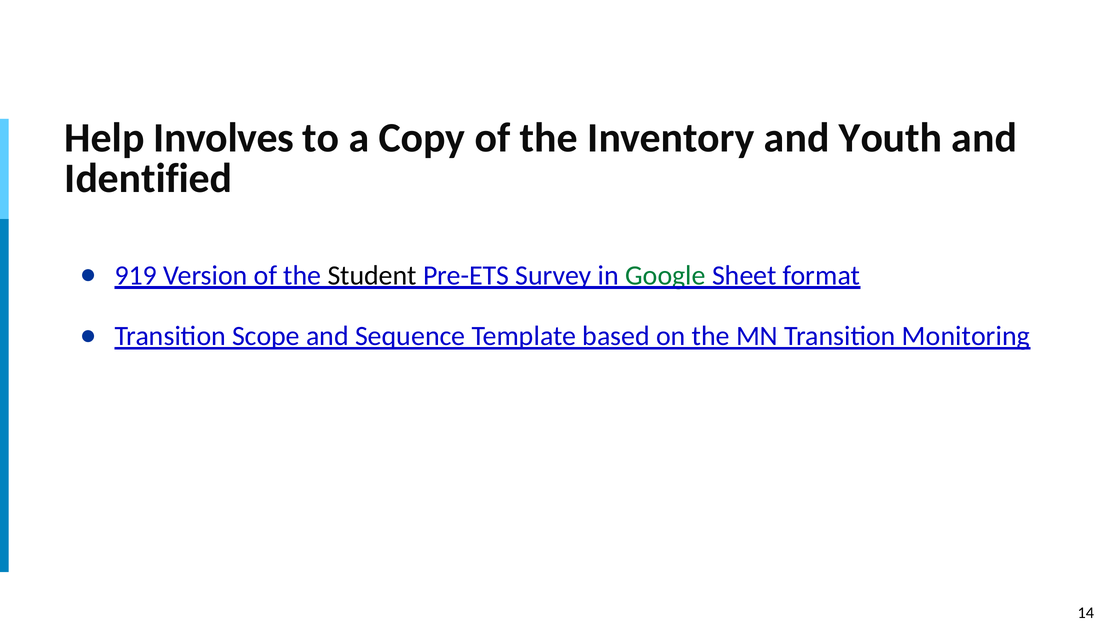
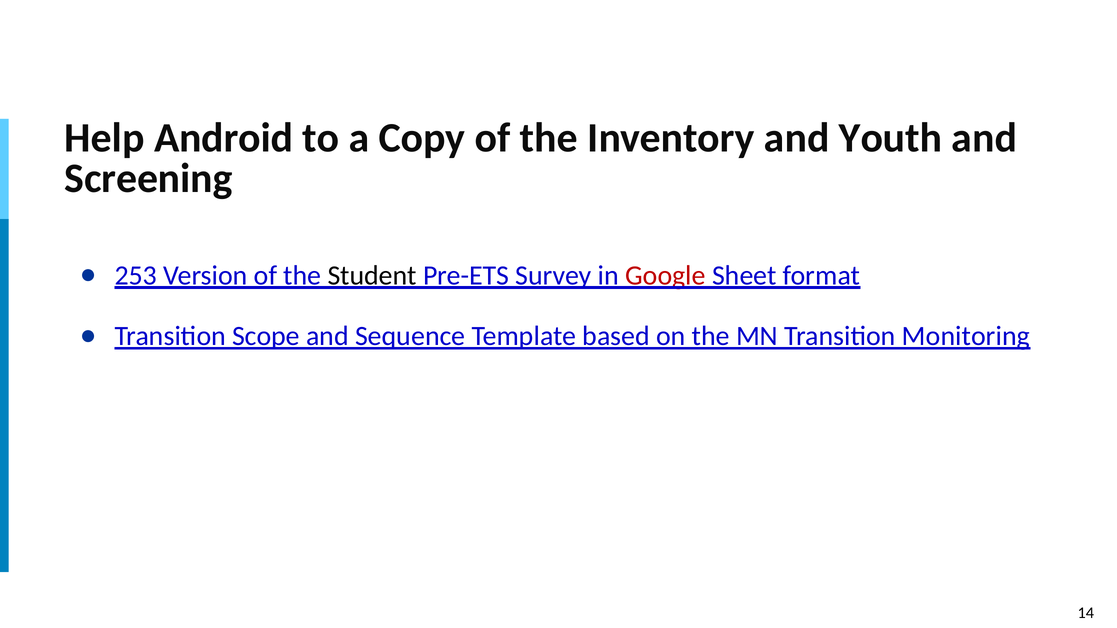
Involves: Involves -> Android
Identified: Identified -> Screening
919: 919 -> 253
Google colour: green -> red
